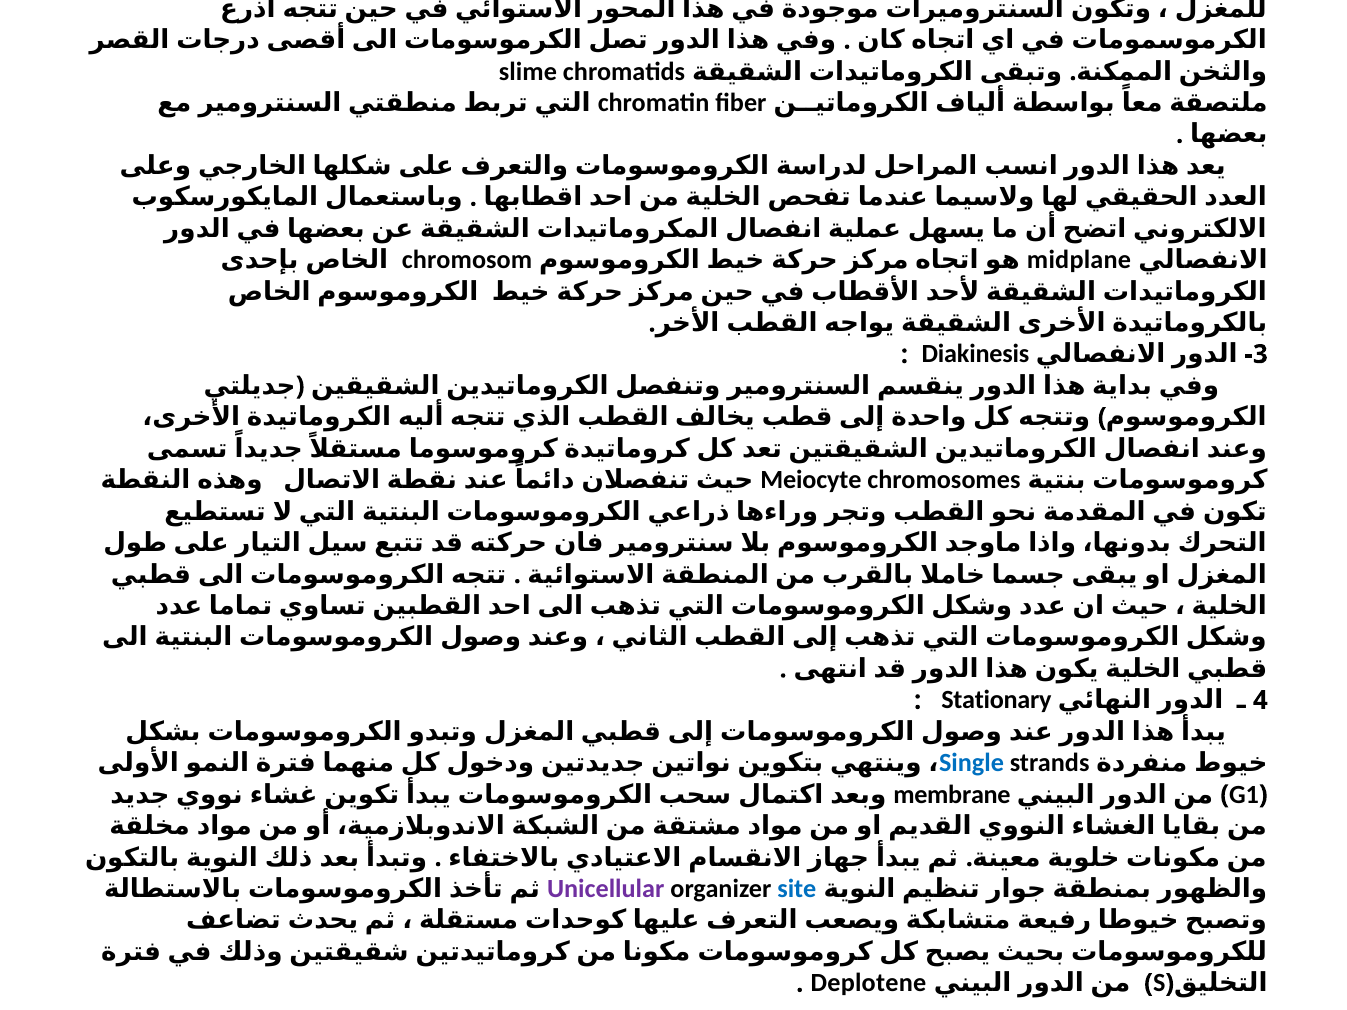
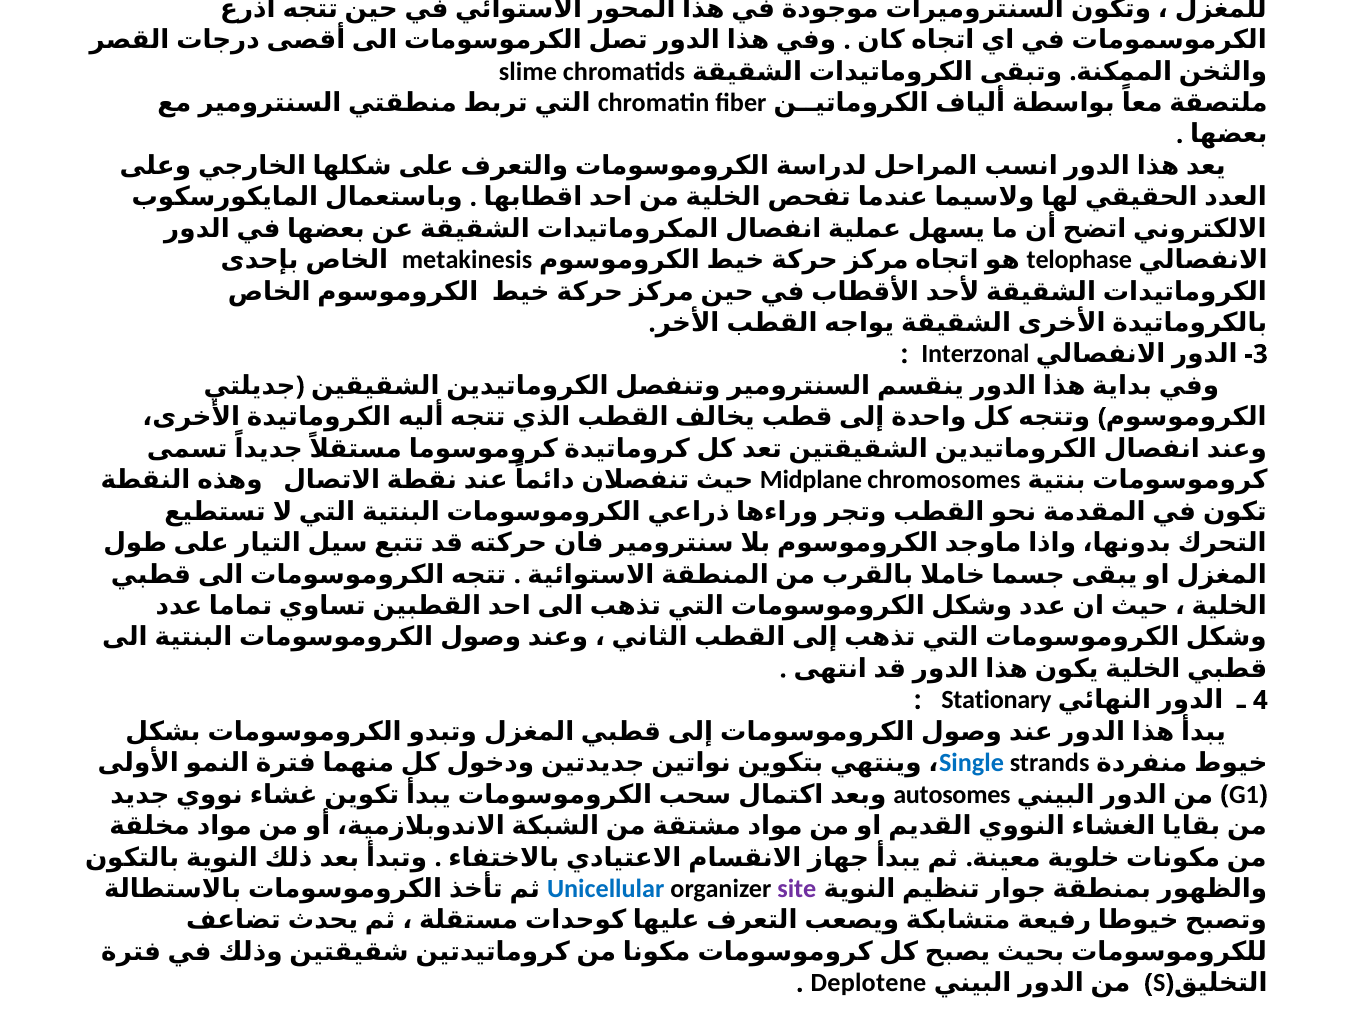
chromosom: chromosom -> metakinesis
midplane: midplane -> telophase
Diakinesis: Diakinesis -> Interzonal
Meiocyte: Meiocyte -> Midplane
membrane: membrane -> autosomes
Unicellular colour: purple -> blue
site colour: blue -> purple
